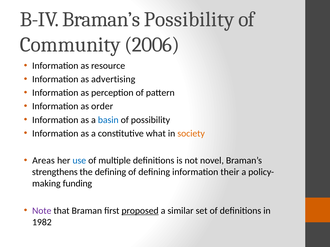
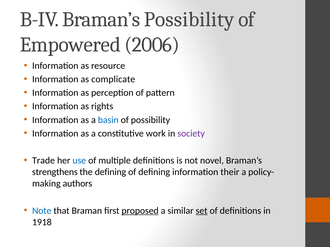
Community: Community -> Empowered
advertising: advertising -> complicate
order: order -> rights
what: what -> work
society colour: orange -> purple
Areas: Areas -> Trade
funding: funding -> authors
Note colour: purple -> blue
set underline: none -> present
1982: 1982 -> 1918
